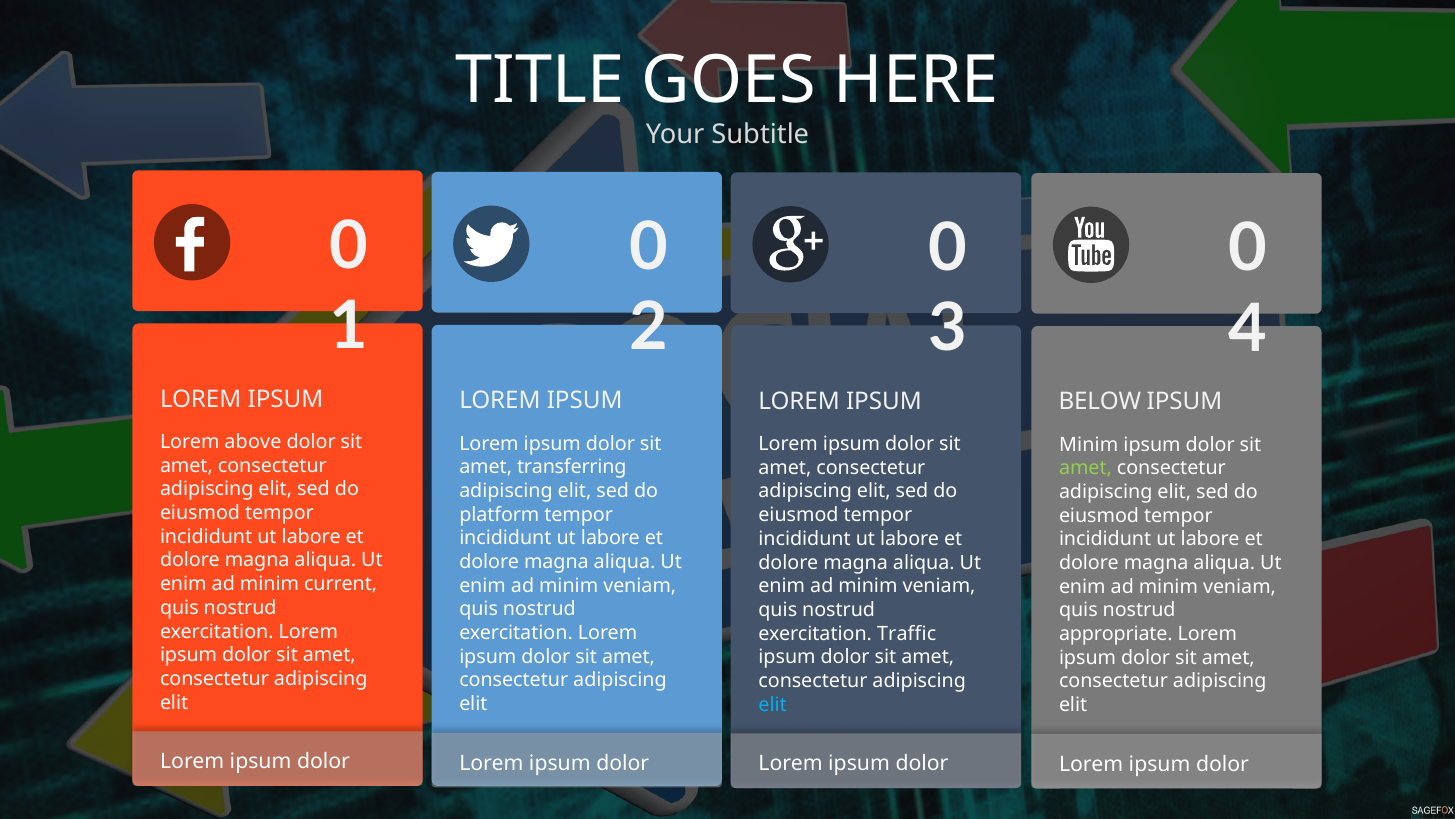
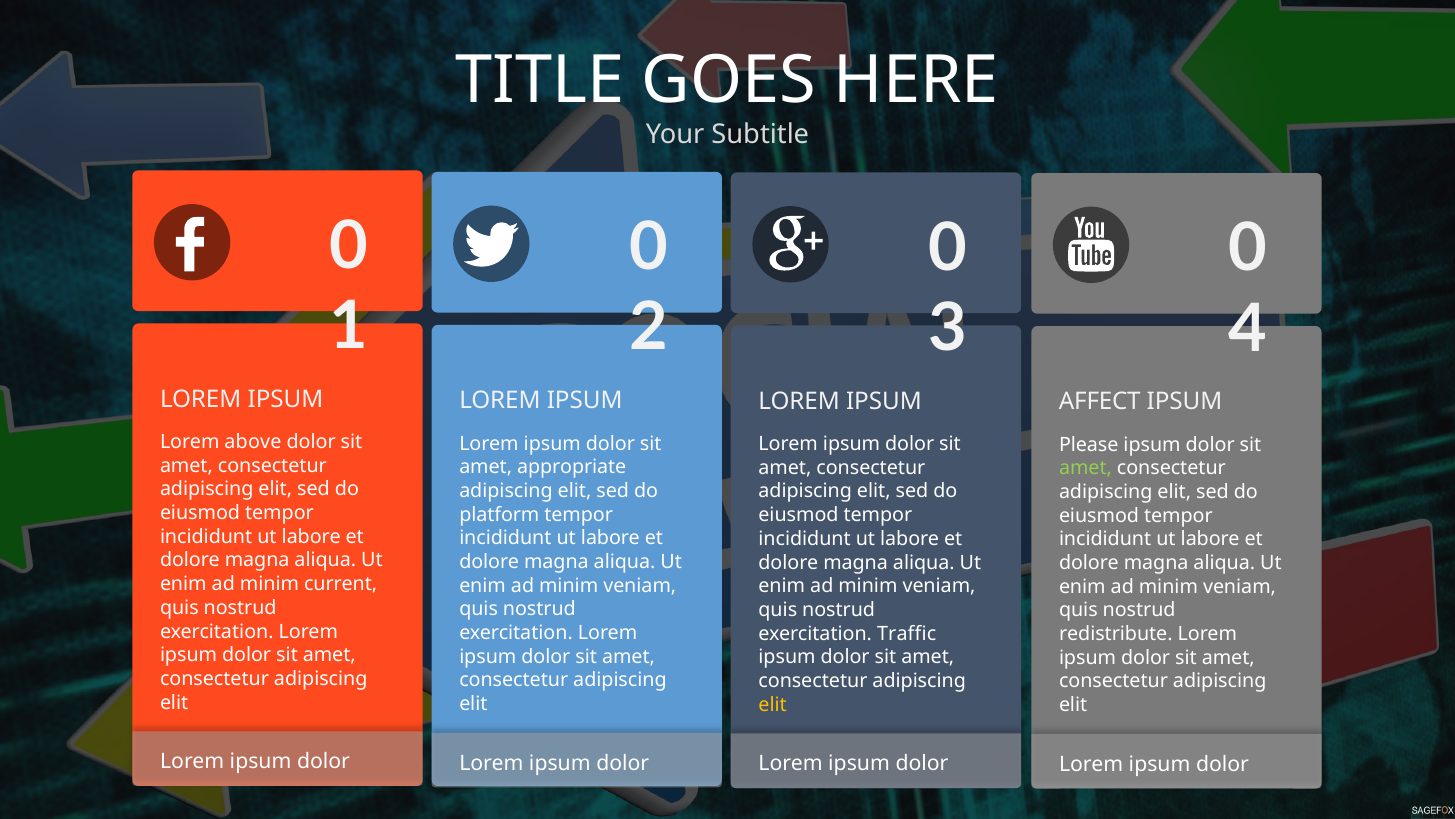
BELOW: BELOW -> AFFECT
Minim at (1089, 444): Minim -> Please
transferring: transferring -> appropriate
appropriate: appropriate -> redistribute
elit at (773, 704) colour: light blue -> yellow
